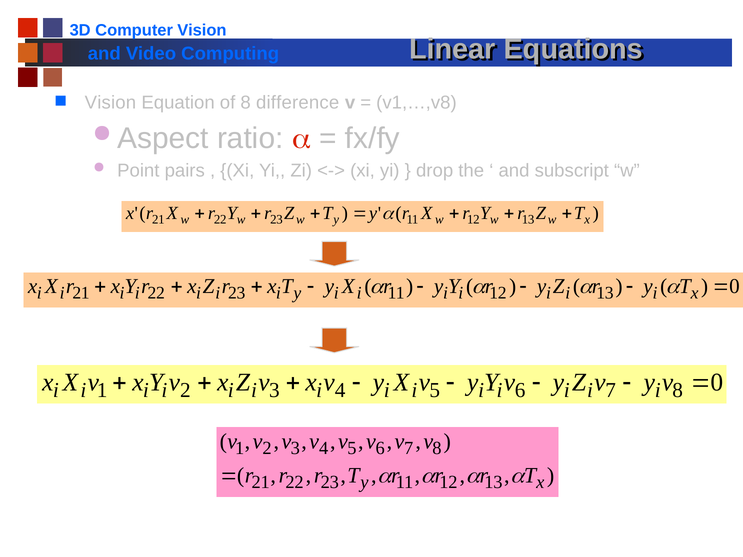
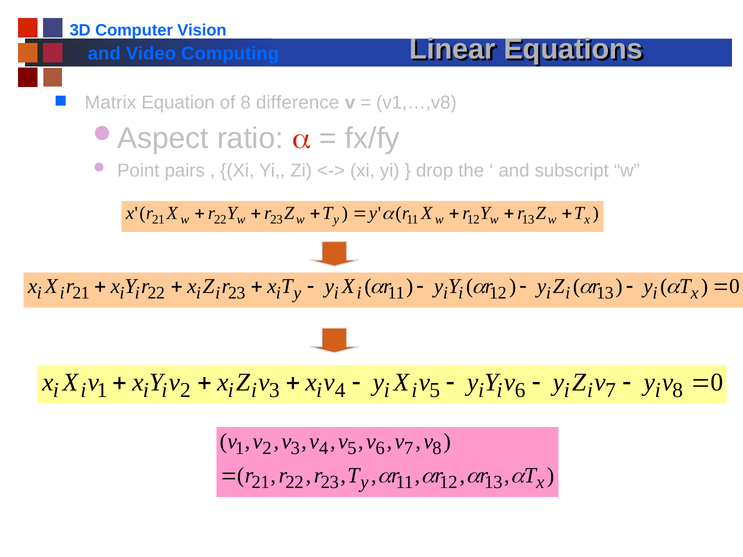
Vision at (110, 103): Vision -> Matrix
